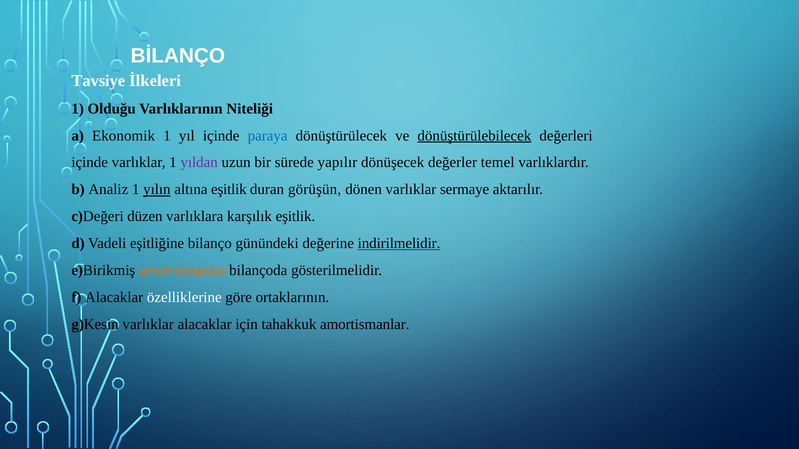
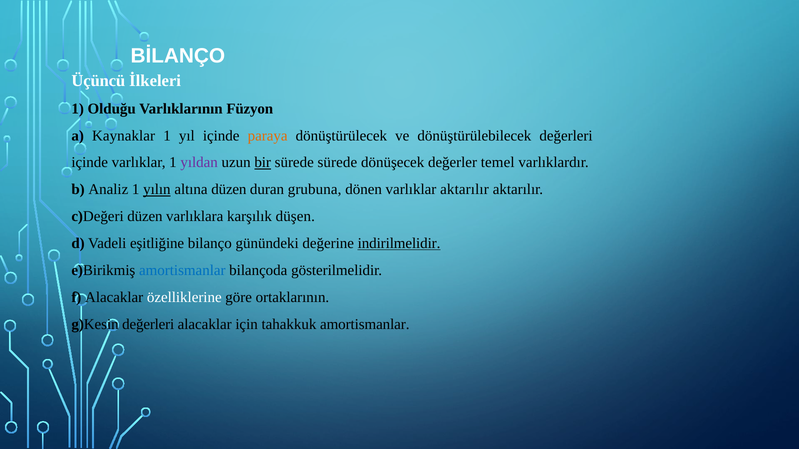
Tavsiye: Tavsiye -> Üçüncü
Niteliği: Niteliği -> Füzyon
Ekonomik: Ekonomik -> Kaynaklar
paraya colour: blue -> orange
dönüştürülebilecek underline: present -> none
bir underline: none -> present
sürede yapılır: yapılır -> sürede
altına eşitlik: eşitlik -> düzen
görüşün: görüşün -> grubuna
varlıklar sermaye: sermaye -> aktarılır
karşılık eşitlik: eşitlik -> düşen
amortismanlar at (182, 271) colour: orange -> blue
g)Kesin varlıklar: varlıklar -> değerleri
